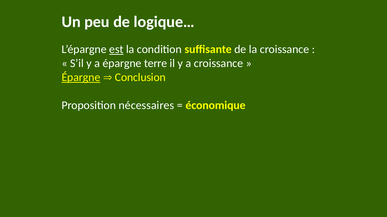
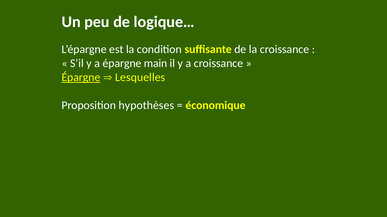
est underline: present -> none
terre: terre -> main
Conclusion: Conclusion -> Lesquelles
nécessaires: nécessaires -> hypothèses
